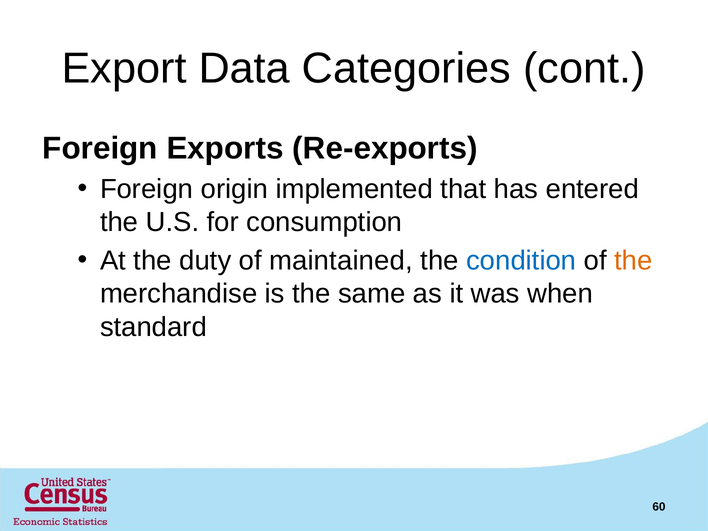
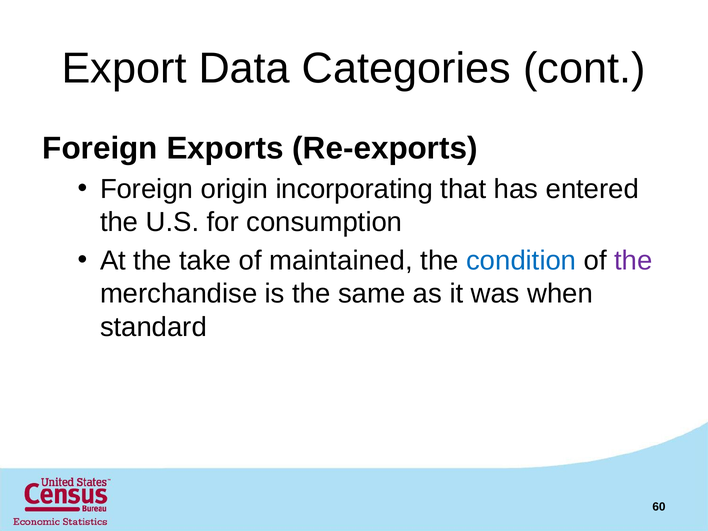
implemented: implemented -> incorporating
duty: duty -> take
the at (633, 261) colour: orange -> purple
